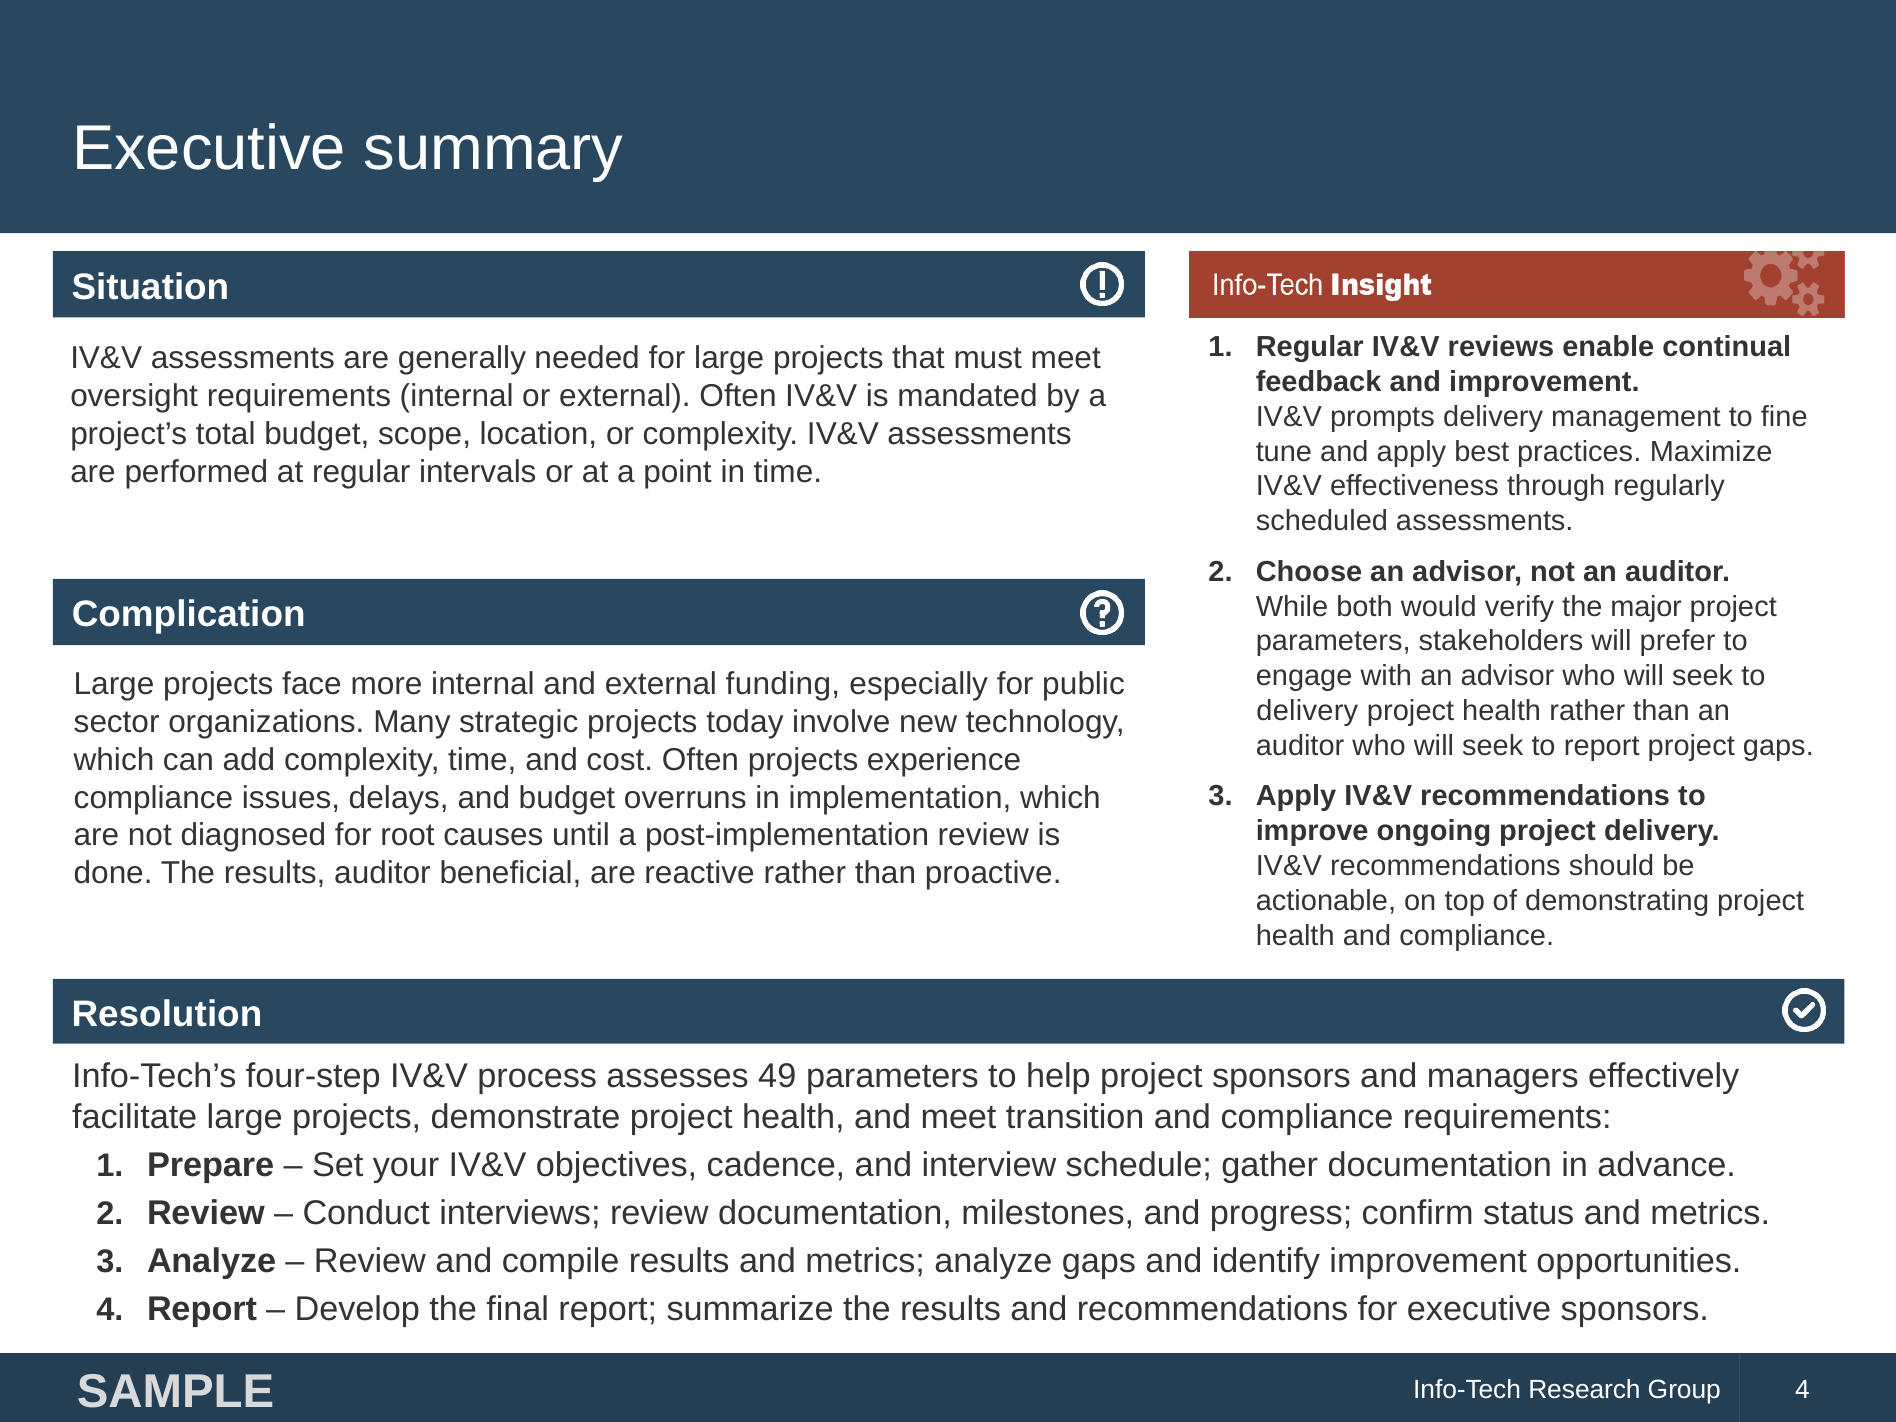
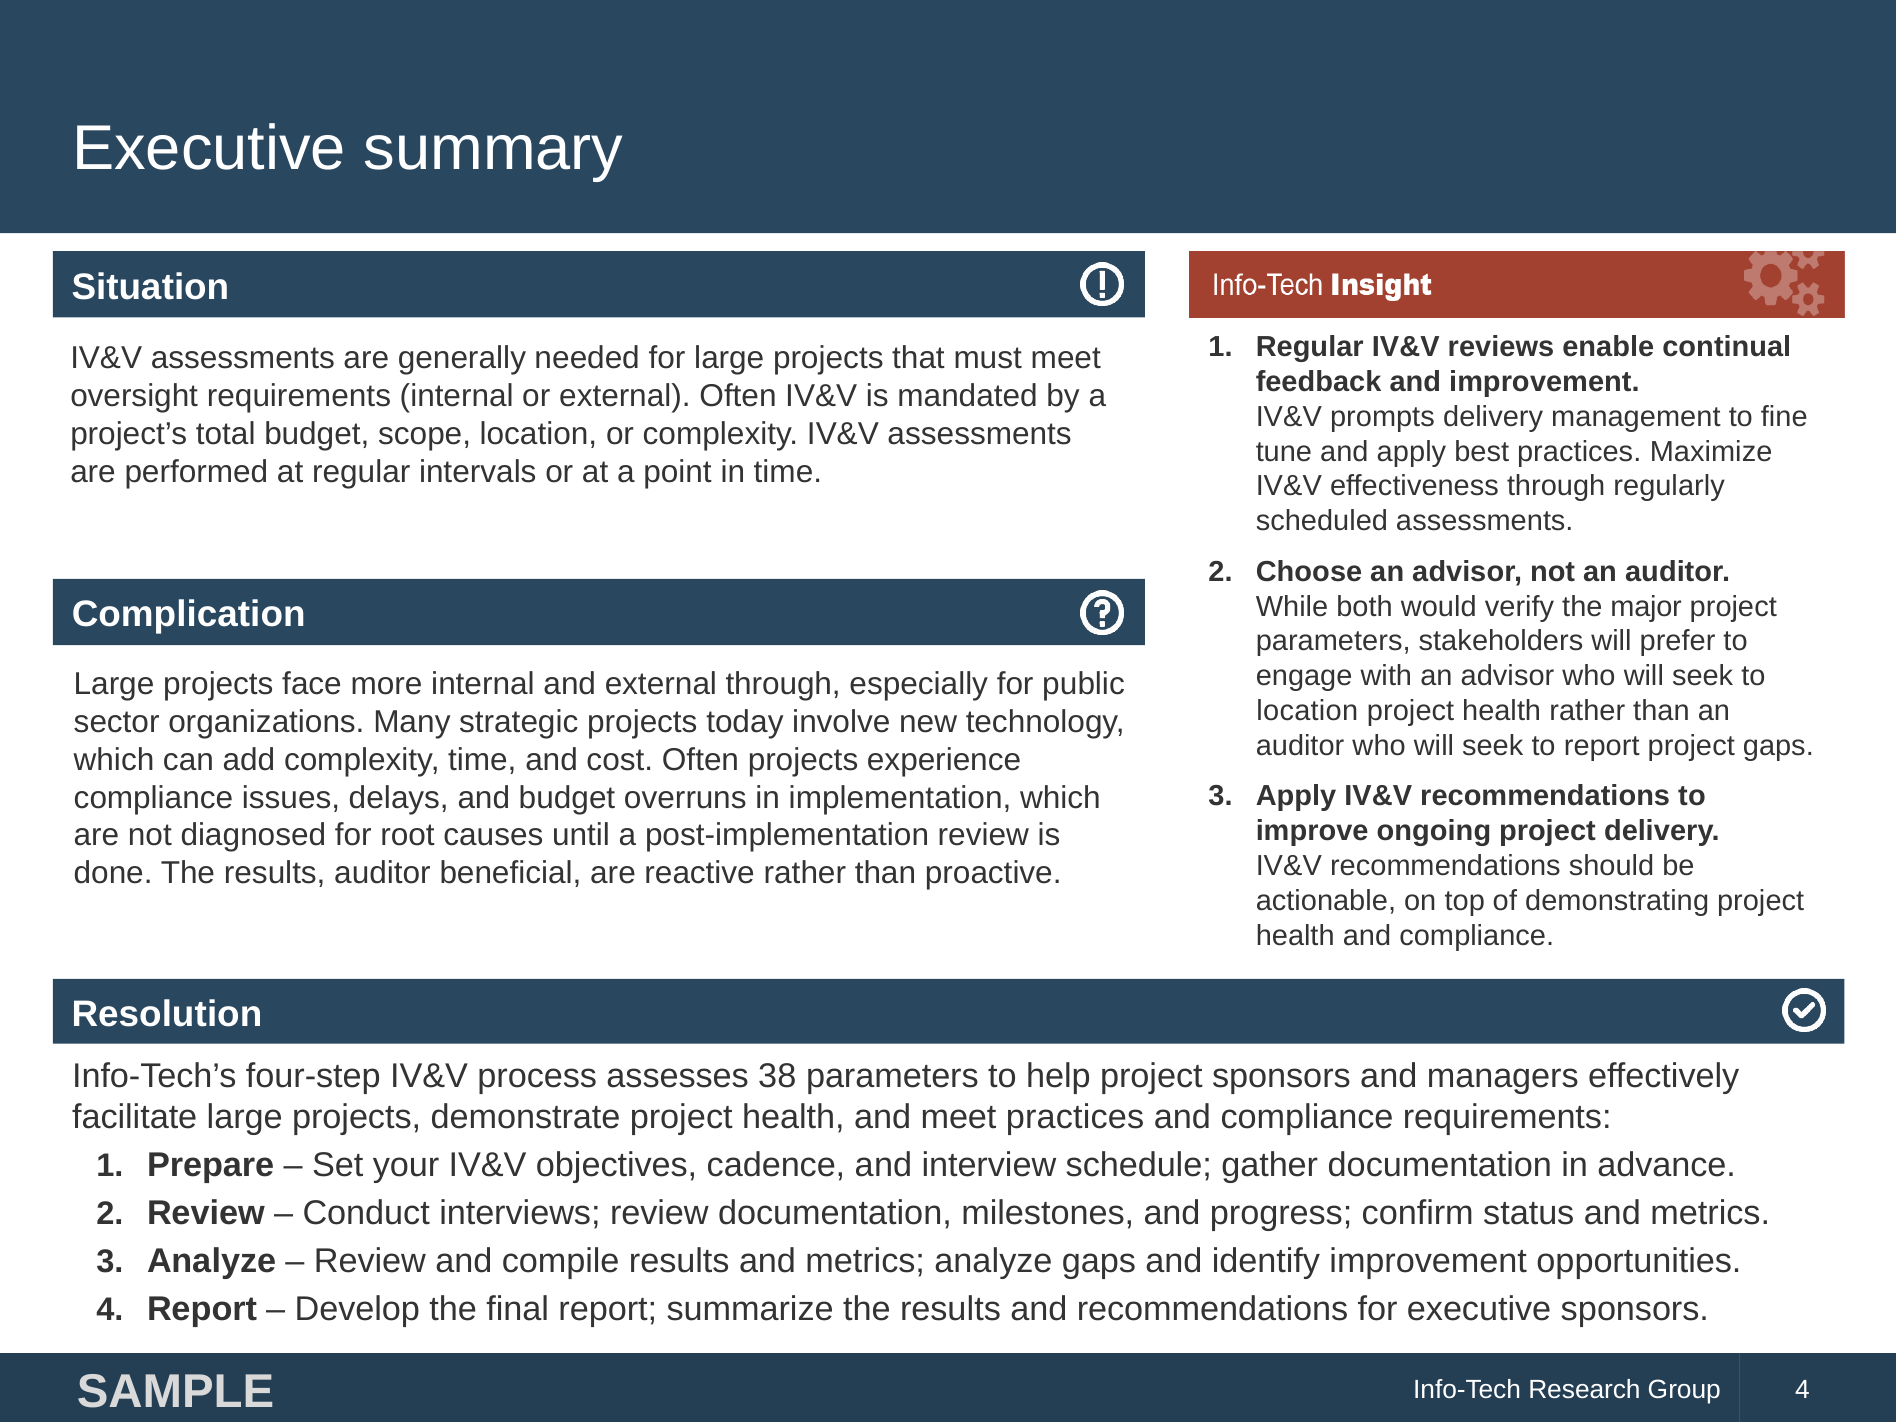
external funding: funding -> through
delivery at (1307, 711): delivery -> location
49: 49 -> 38
meet transition: transition -> practices
